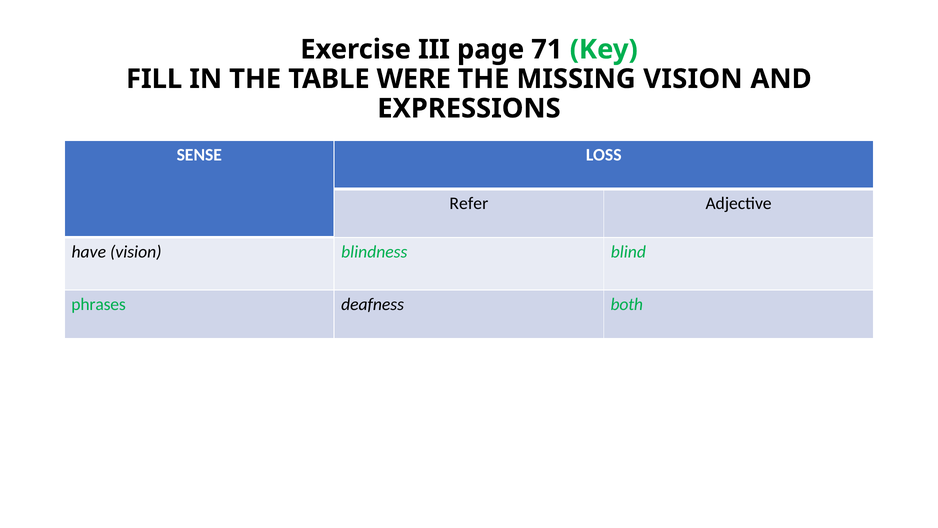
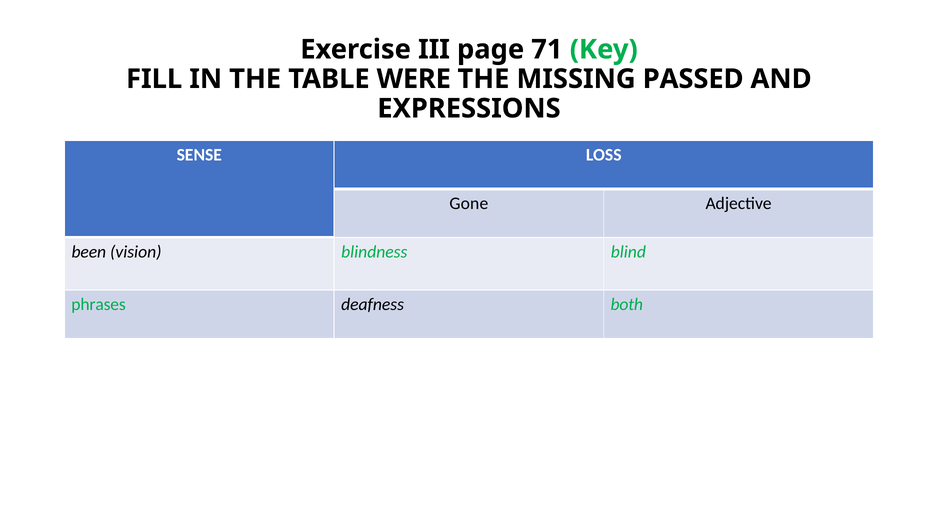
MISSING VISION: VISION -> PASSED
Refer: Refer -> Gone
have: have -> been
